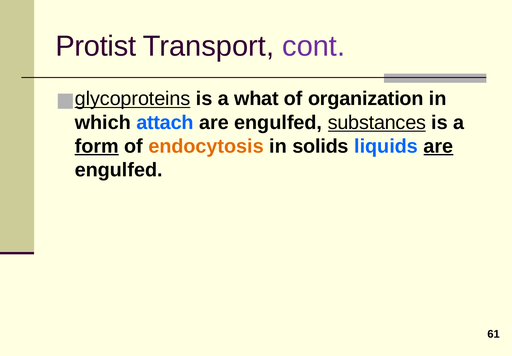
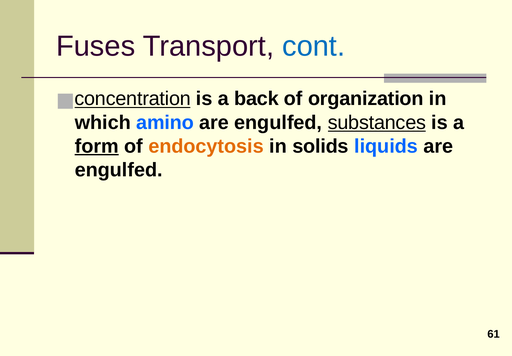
Protist: Protist -> Fuses
cont colour: purple -> blue
glycoproteins: glycoproteins -> concentration
what: what -> back
attach: attach -> amino
are at (438, 146) underline: present -> none
